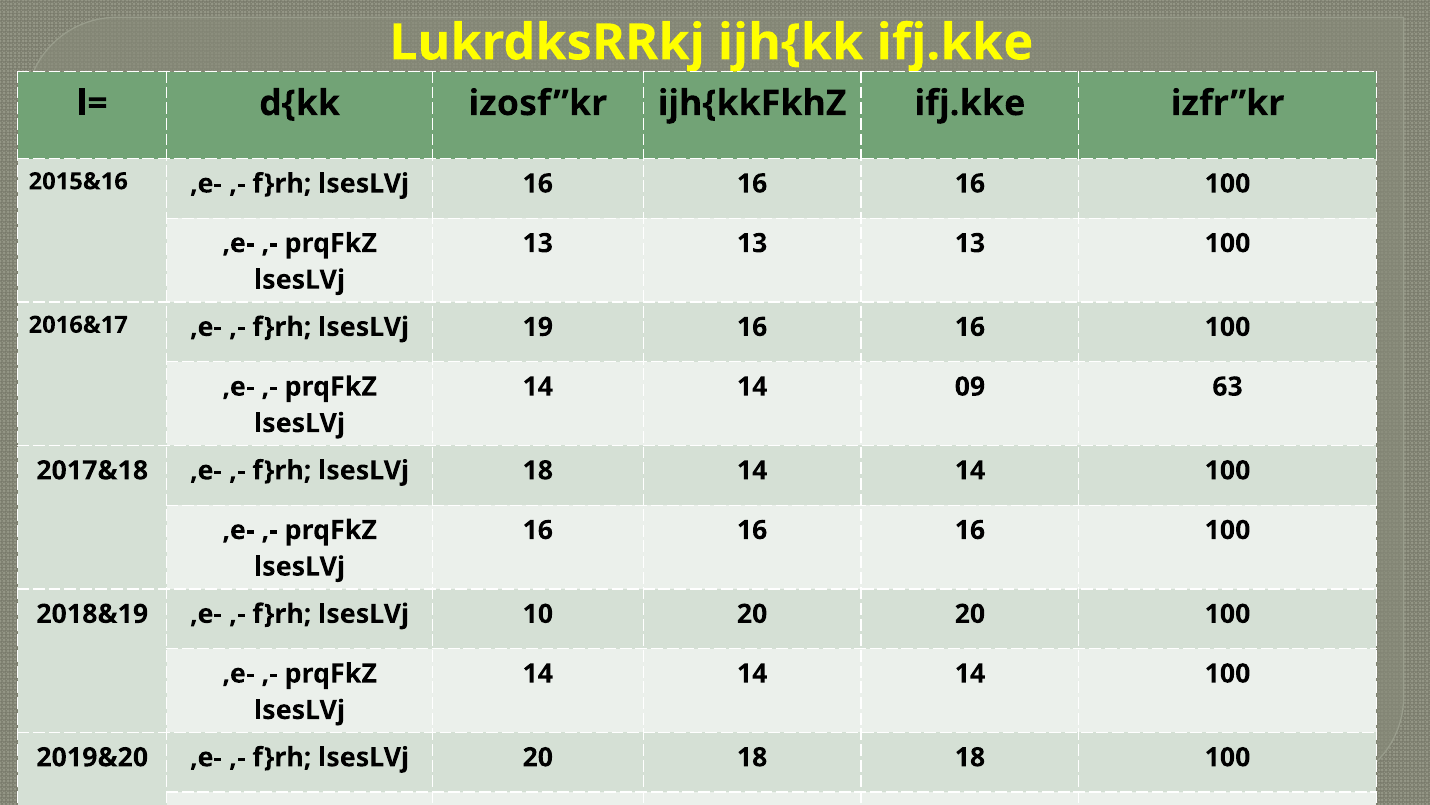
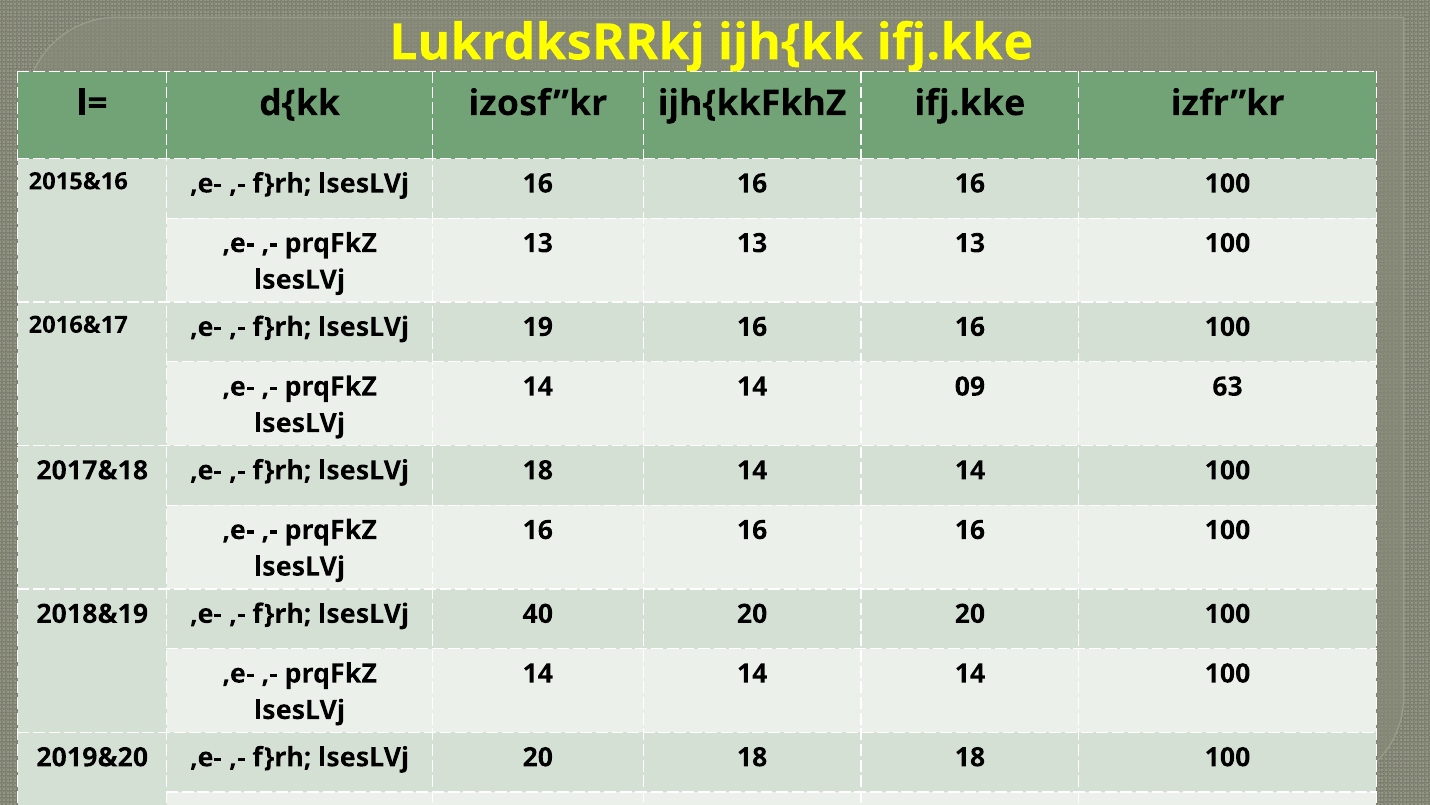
10: 10 -> 40
